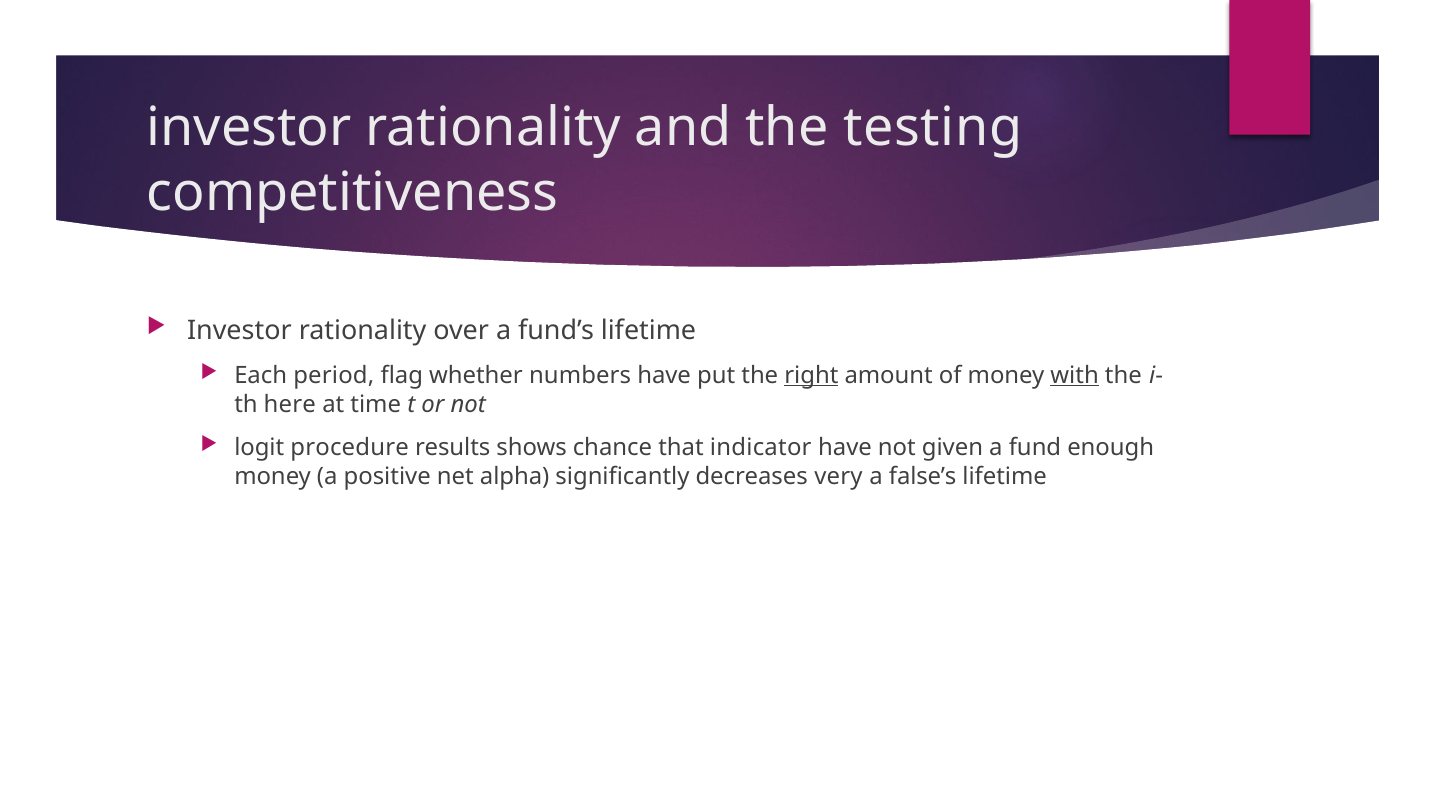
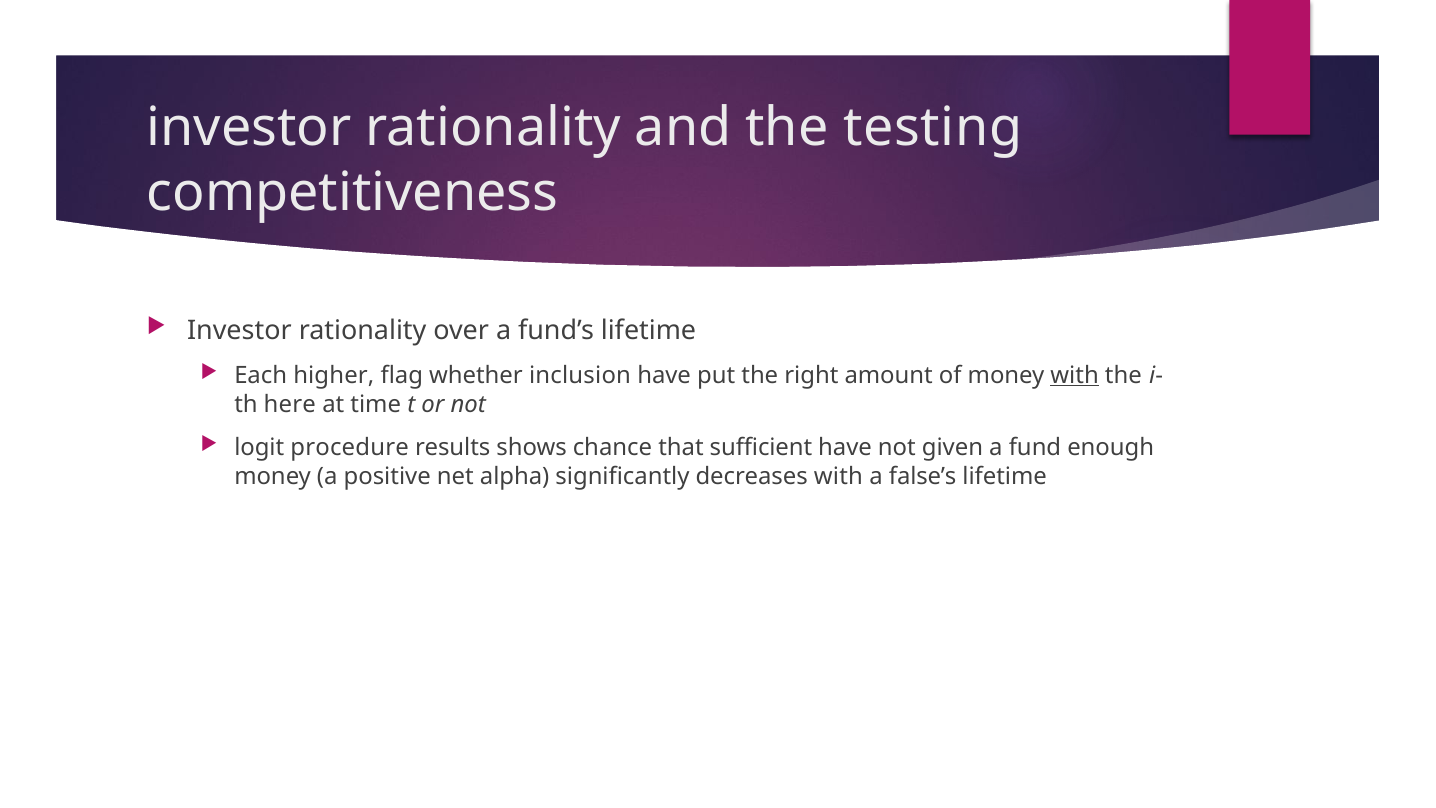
period: period -> higher
numbers: numbers -> inclusion
right underline: present -> none
indicator: indicator -> sufficient
decreases very: very -> with
